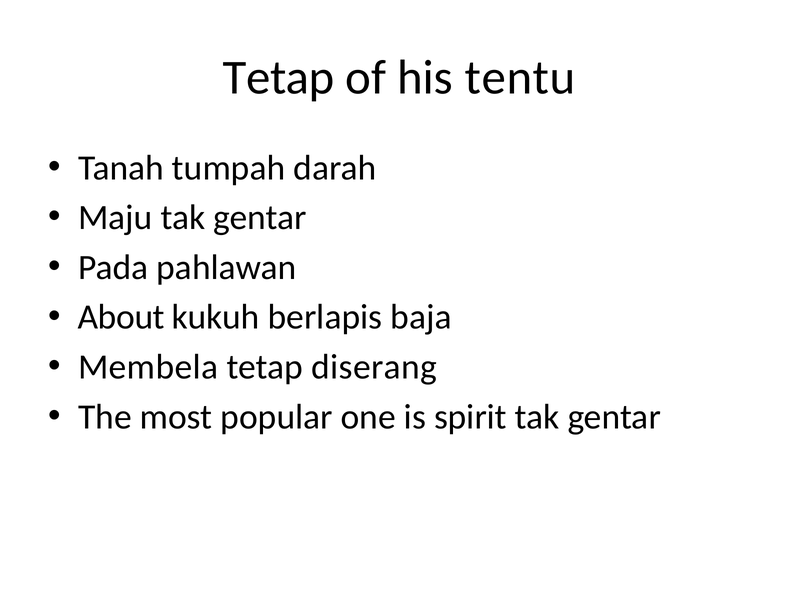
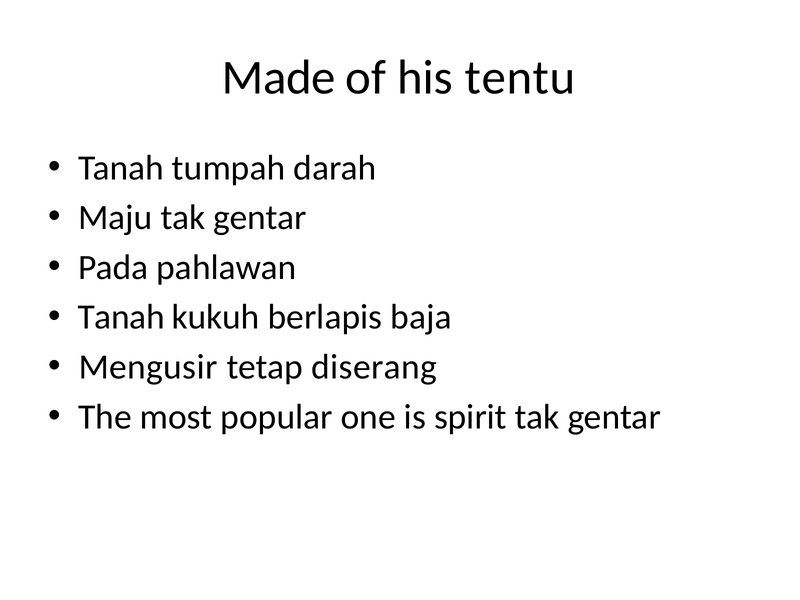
Tetap at (279, 77): Tetap -> Made
About at (121, 317): About -> Tanah
Membela: Membela -> Mengusir
